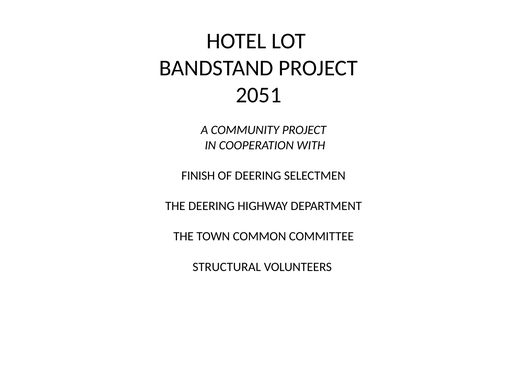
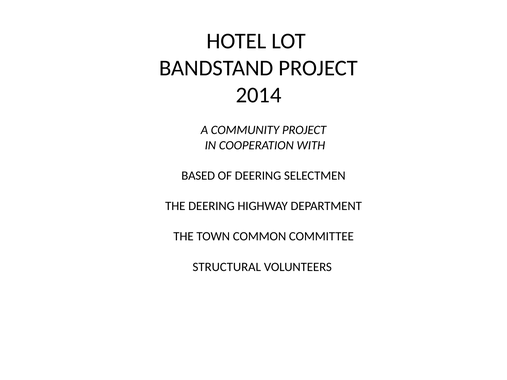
2051: 2051 -> 2014
FINISH: FINISH -> BASED
